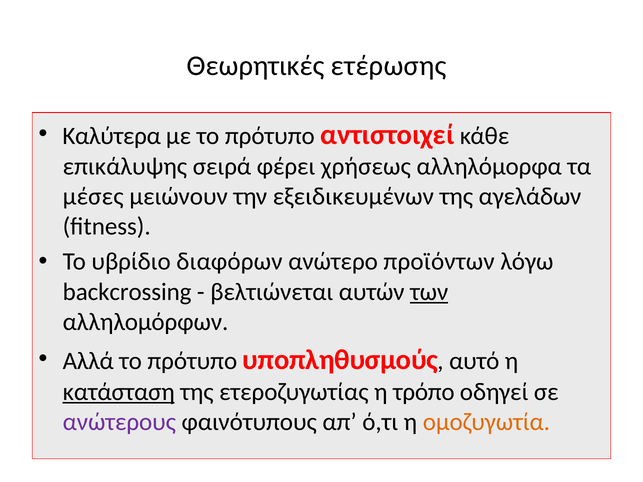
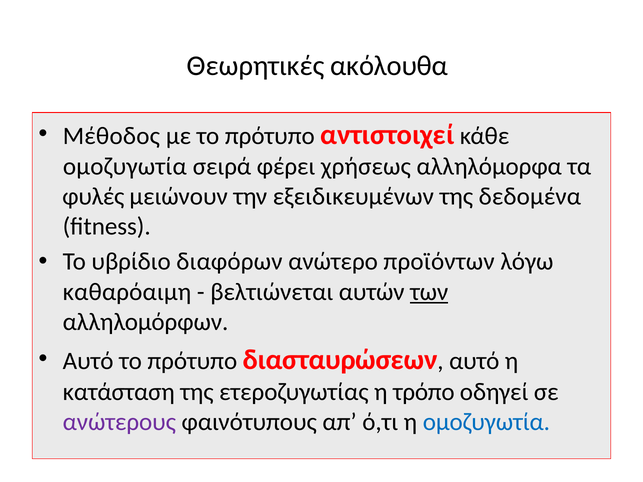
ετέρωσης: ετέρωσης -> ακόλουθα
Καλύτερα: Καλύτερα -> Μέθοδος
επικάλυψης at (125, 167): επικάλυψης -> ομοζυγωτία
μέσες: μέσες -> φυλές
αγελάδων: αγελάδων -> δεδομένα
backcrossing: backcrossing -> καθαρόαιμη
Αλλά at (88, 361): Αλλά -> Αυτό
υποπληθυσμούς: υποπληθυσμούς -> διασταυρώσεων
κατάσταση underline: present -> none
ομοζυγωτία at (486, 422) colour: orange -> blue
